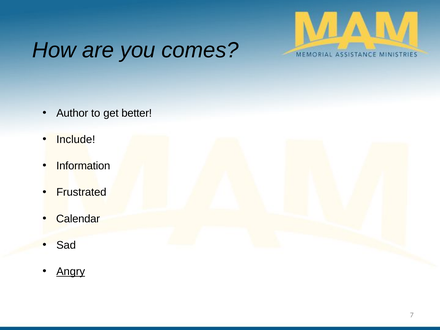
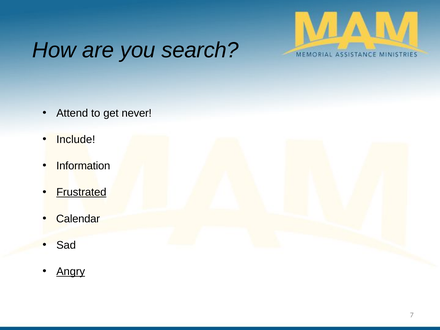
comes: comes -> search
Author: Author -> Attend
better: better -> never
Frustrated underline: none -> present
